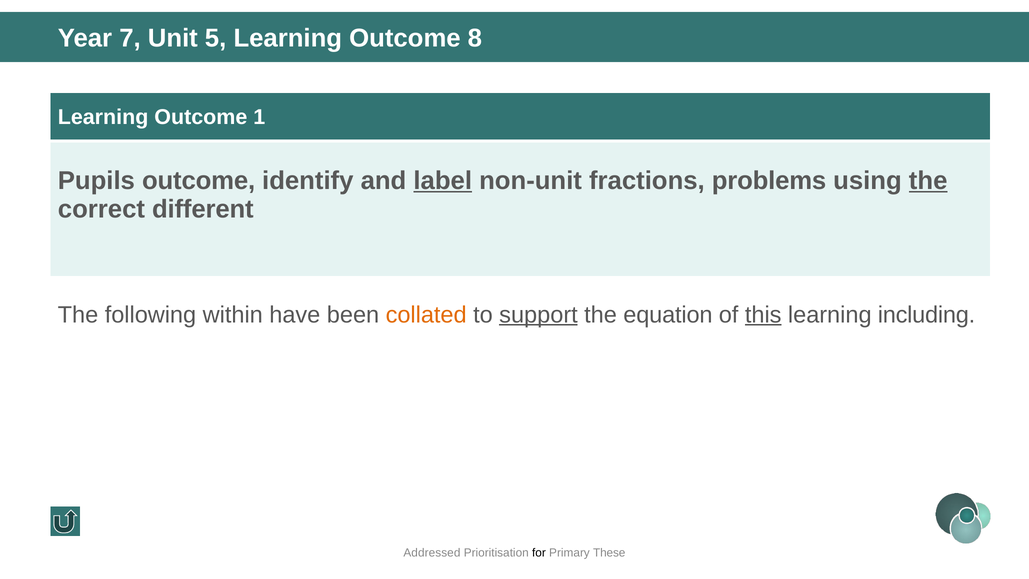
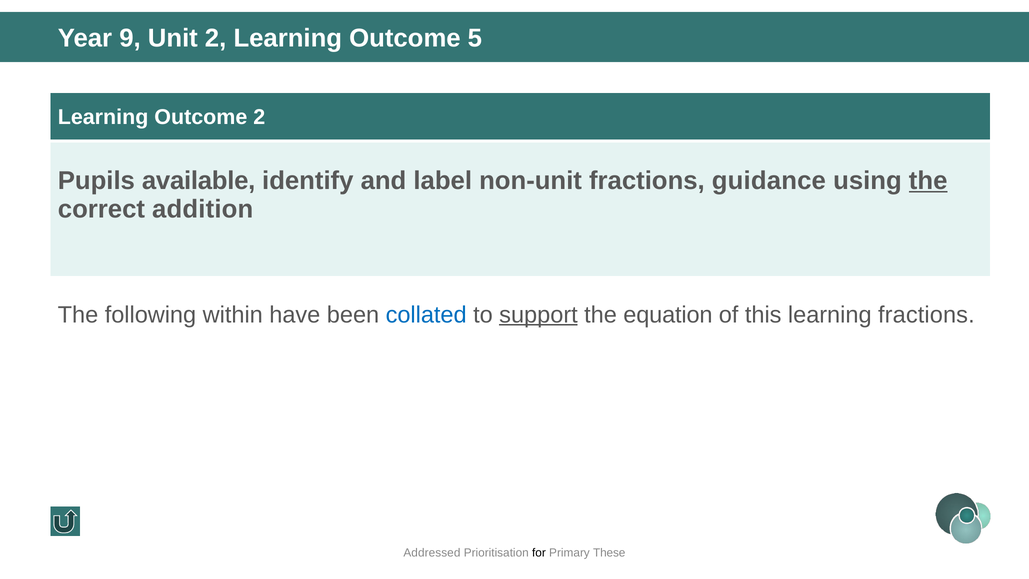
7: 7 -> 9
Unit 5: 5 -> 2
8: 8 -> 5
Outcome 1: 1 -> 2
Pupils outcome: outcome -> available
label underline: present -> none
problems: problems -> guidance
different: different -> addition
collated colour: orange -> blue
this underline: present -> none
learning including: including -> fractions
